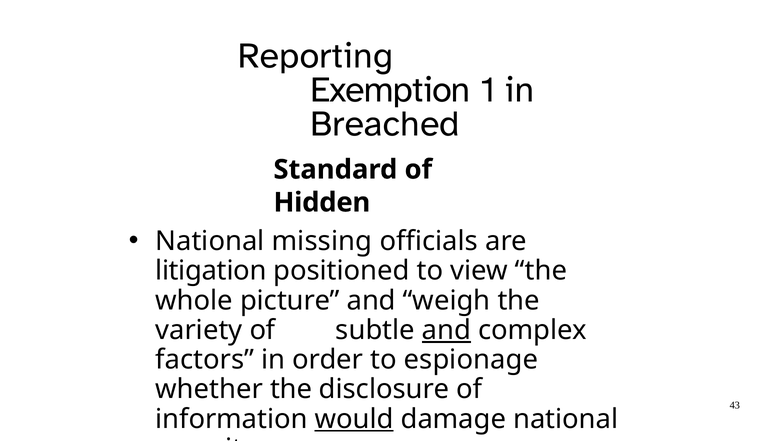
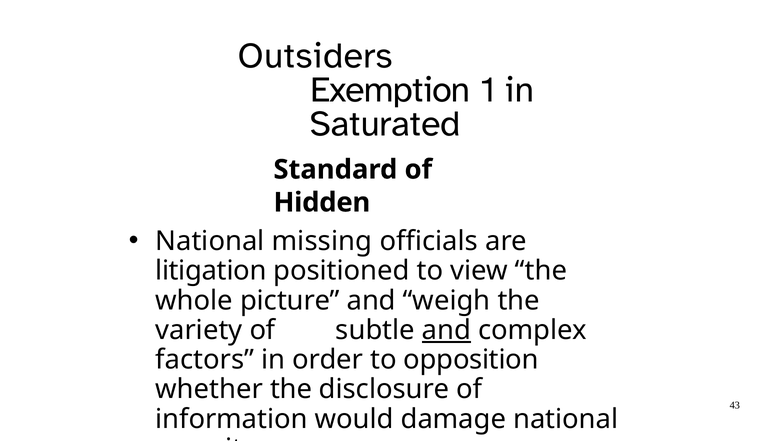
Reporting: Reporting -> Outsiders
Breached: Breached -> Saturated
espionage: espionage -> opposition
would underline: present -> none
